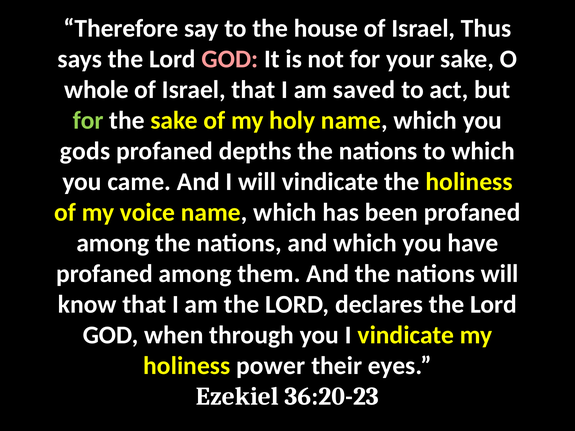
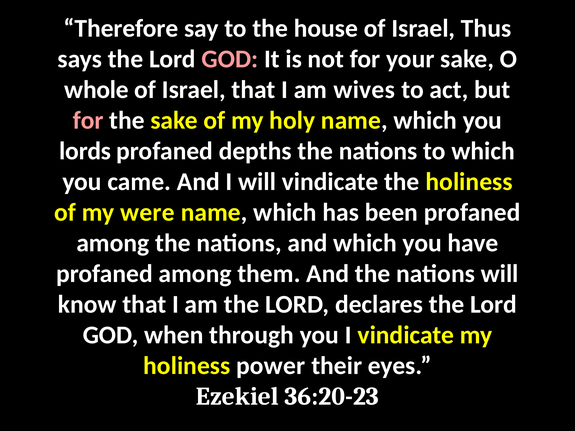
saved: saved -> wives
for at (88, 120) colour: light green -> pink
gods: gods -> lords
voice: voice -> were
